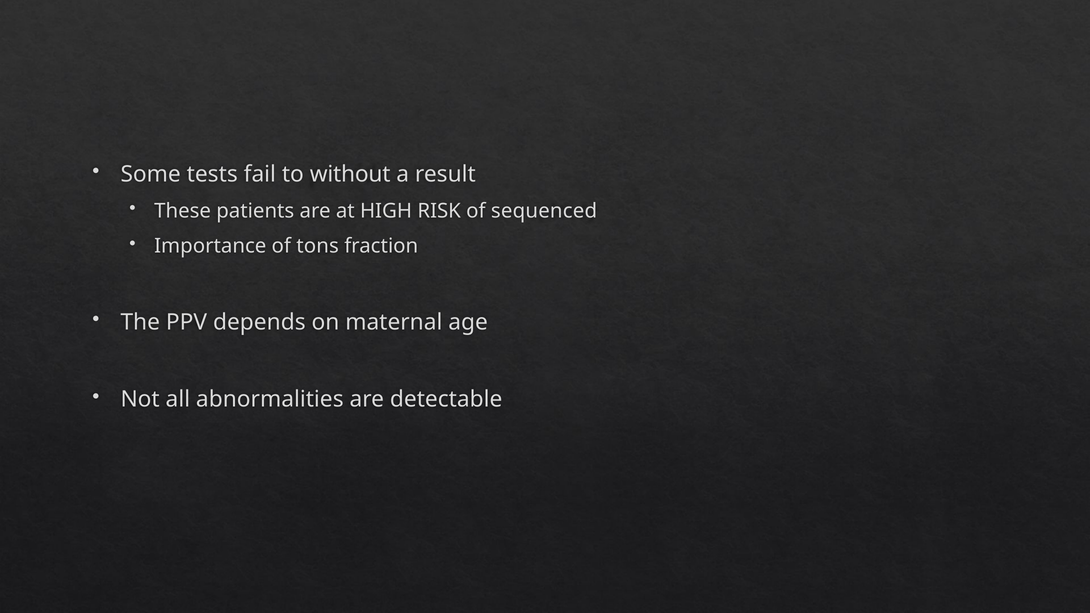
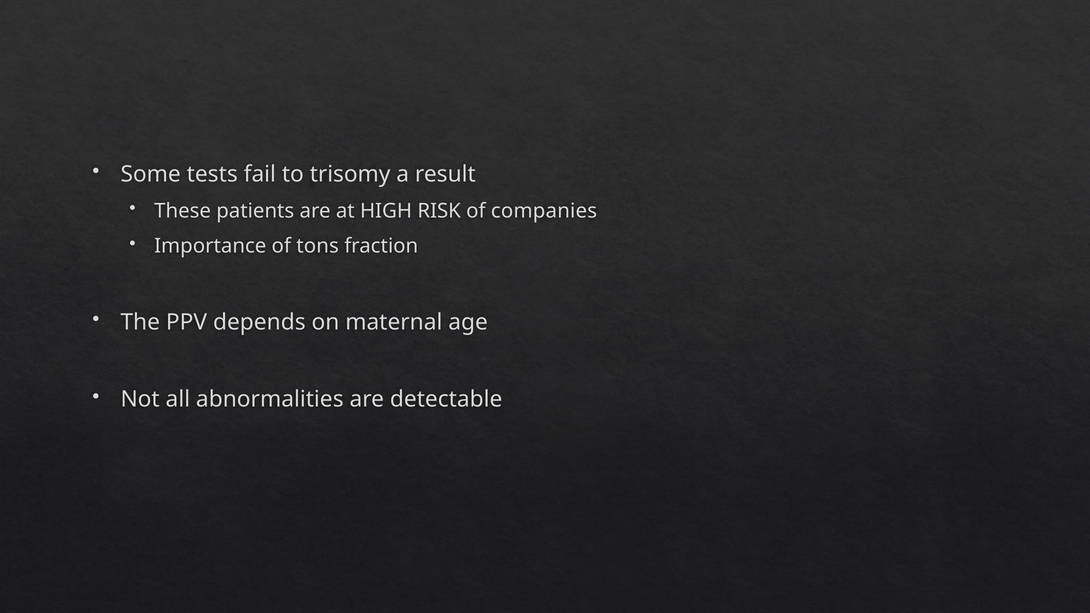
without: without -> trisomy
sequenced: sequenced -> companies
